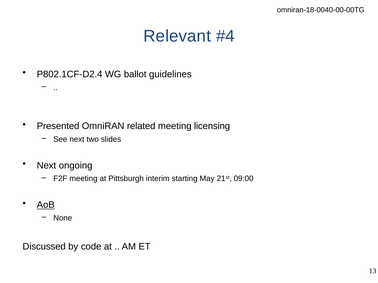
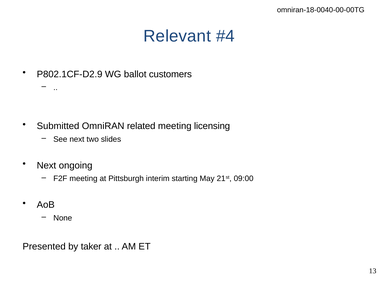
P802.1CF-D2.4: P802.1CF-D2.4 -> P802.1CF-D2.9
guidelines: guidelines -> customers
Presented: Presented -> Submitted
AoB underline: present -> none
Discussed: Discussed -> Presented
code: code -> taker
